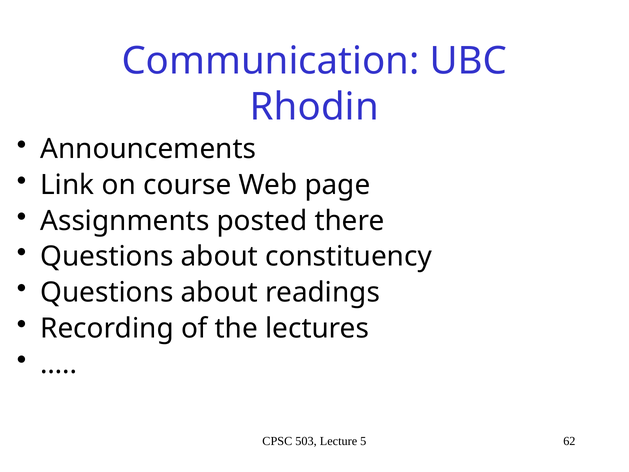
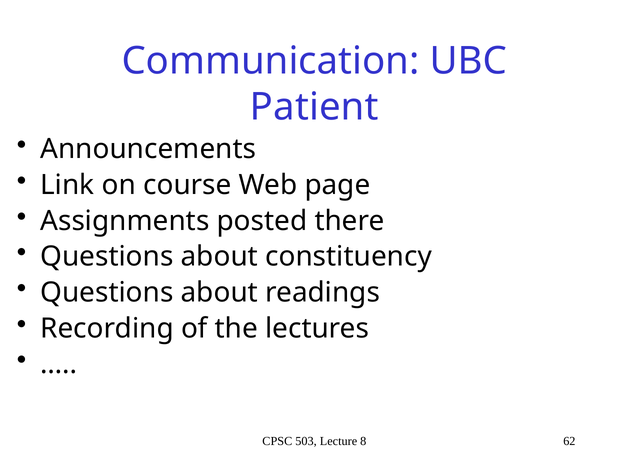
Rhodin: Rhodin -> Patient
5: 5 -> 8
